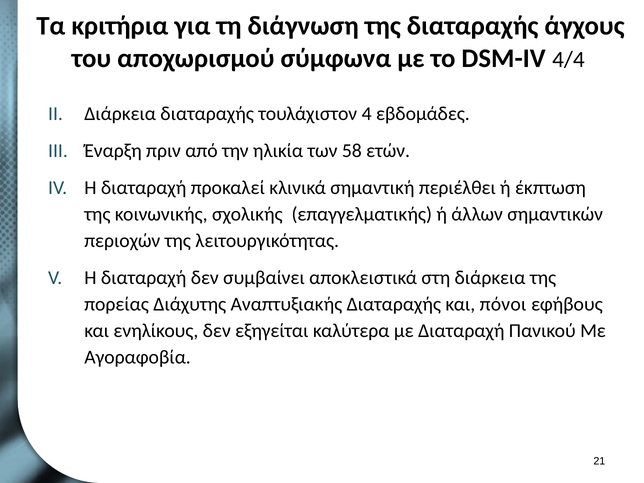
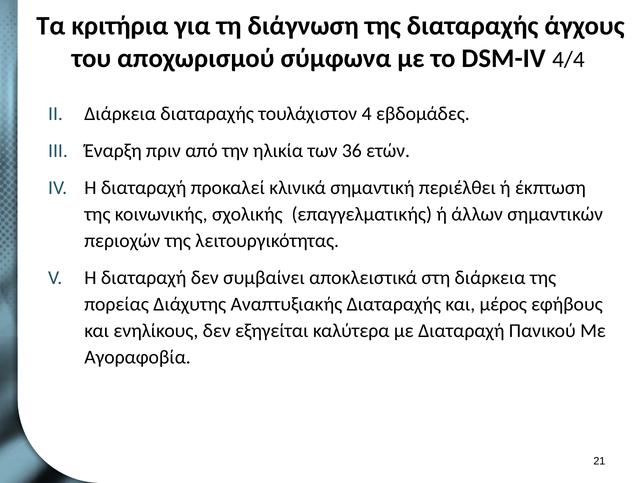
58: 58 -> 36
πόνοι: πόνοι -> μέρος
